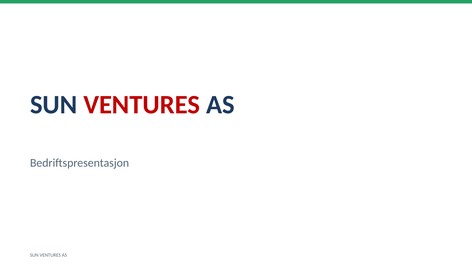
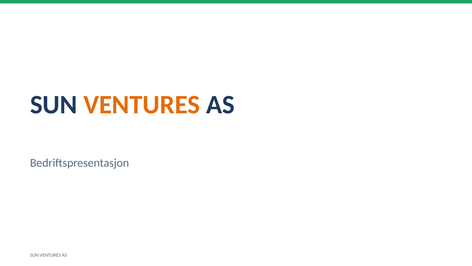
VENTURES at (142, 105) colour: red -> orange
